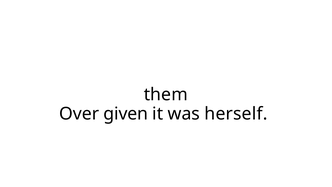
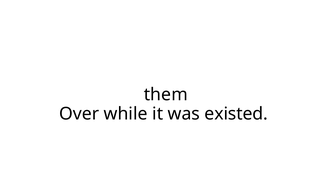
given: given -> while
herself: herself -> existed
